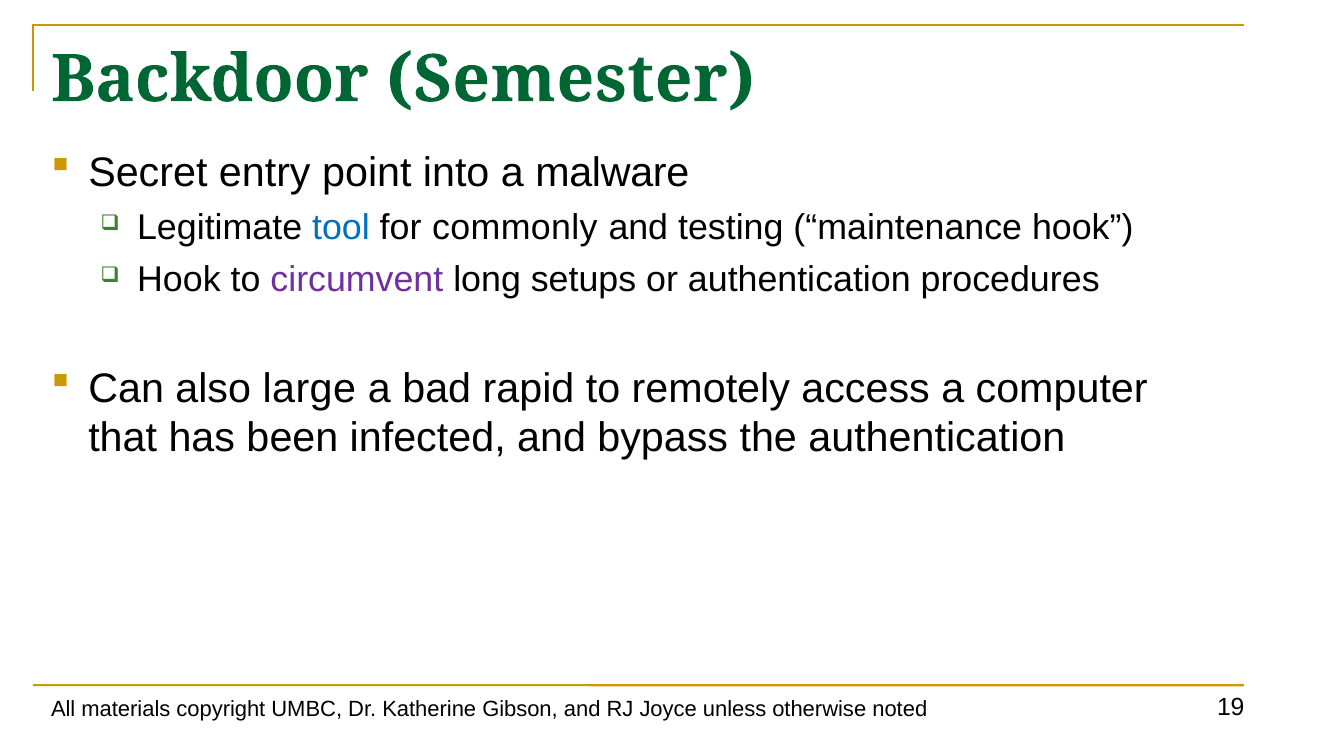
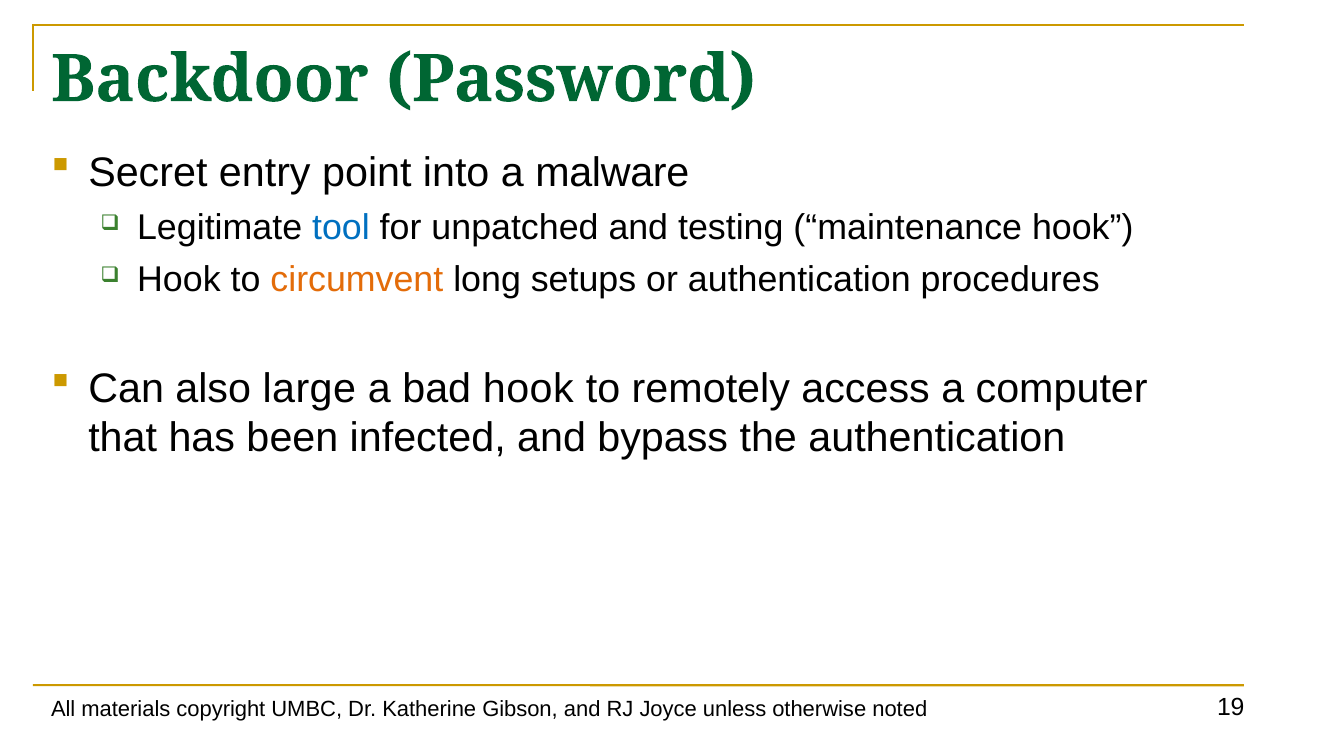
Semester: Semester -> Password
commonly: commonly -> unpatched
circumvent colour: purple -> orange
bad rapid: rapid -> hook
